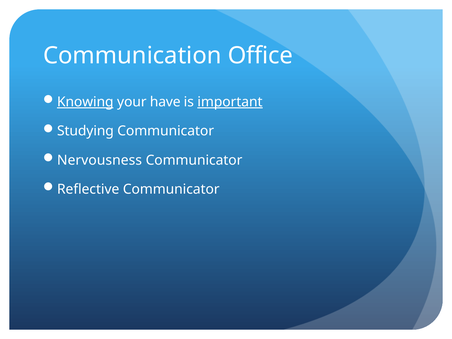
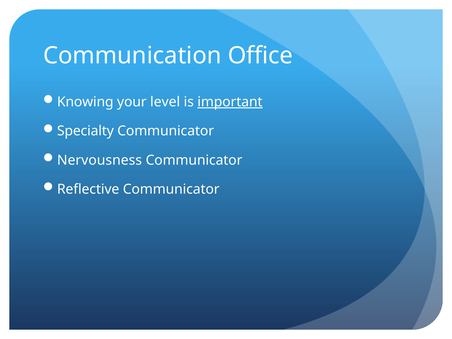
Knowing underline: present -> none
have: have -> level
Studying: Studying -> Specialty
